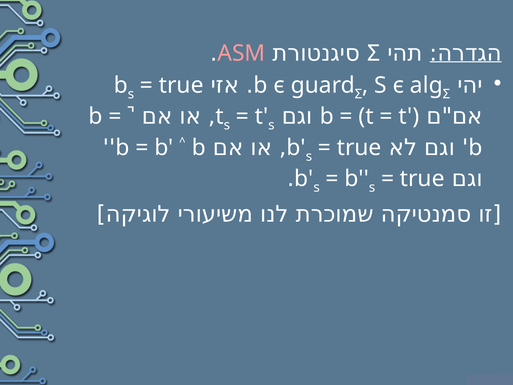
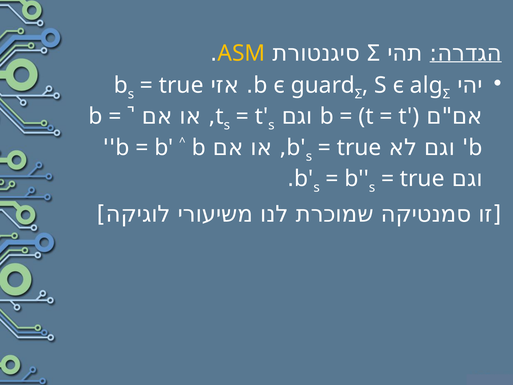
ASM colour: pink -> yellow
